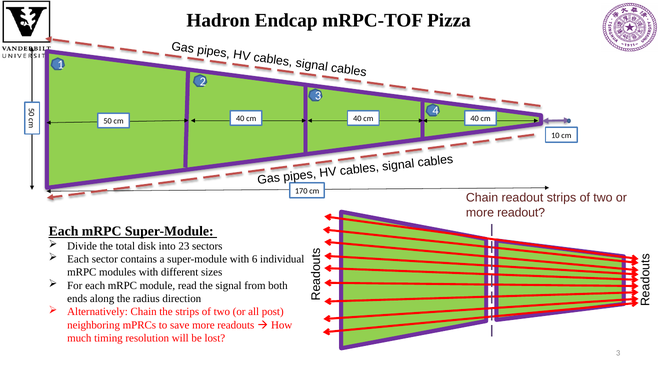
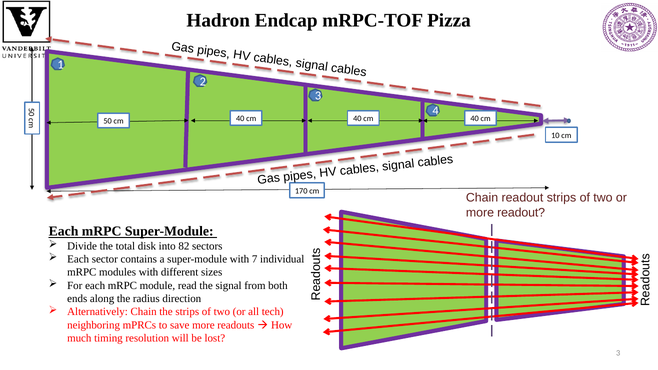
23: 23 -> 82
6: 6 -> 7
post: post -> tech
